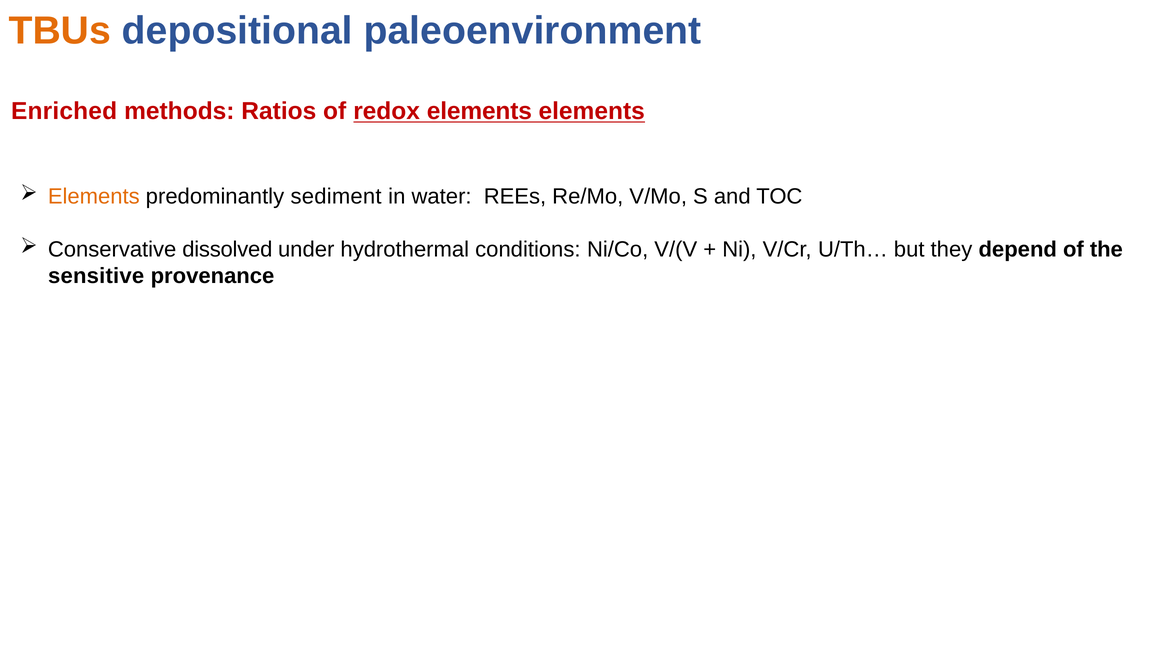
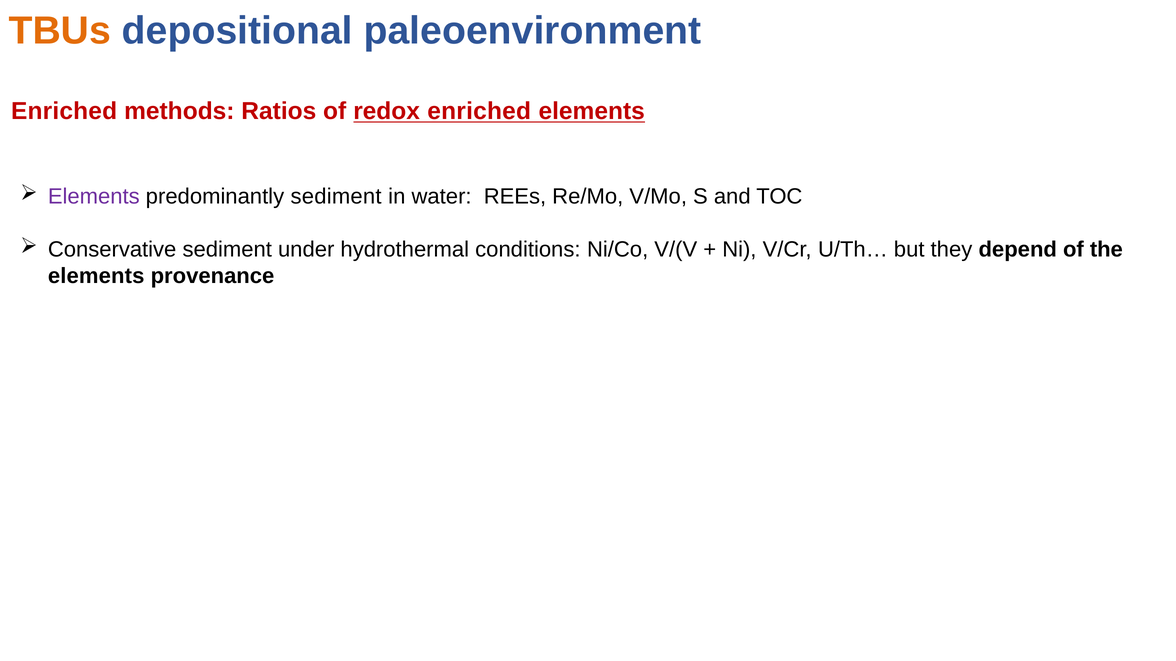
redox elements: elements -> enriched
Elements at (94, 197) colour: orange -> purple
Conservative dissolved: dissolved -> sediment
sensitive at (96, 276): sensitive -> elements
